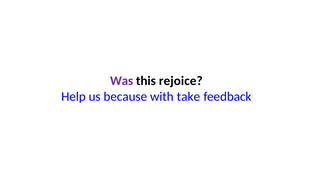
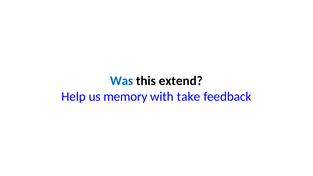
Was colour: purple -> blue
rejoice: rejoice -> extend
because: because -> memory
